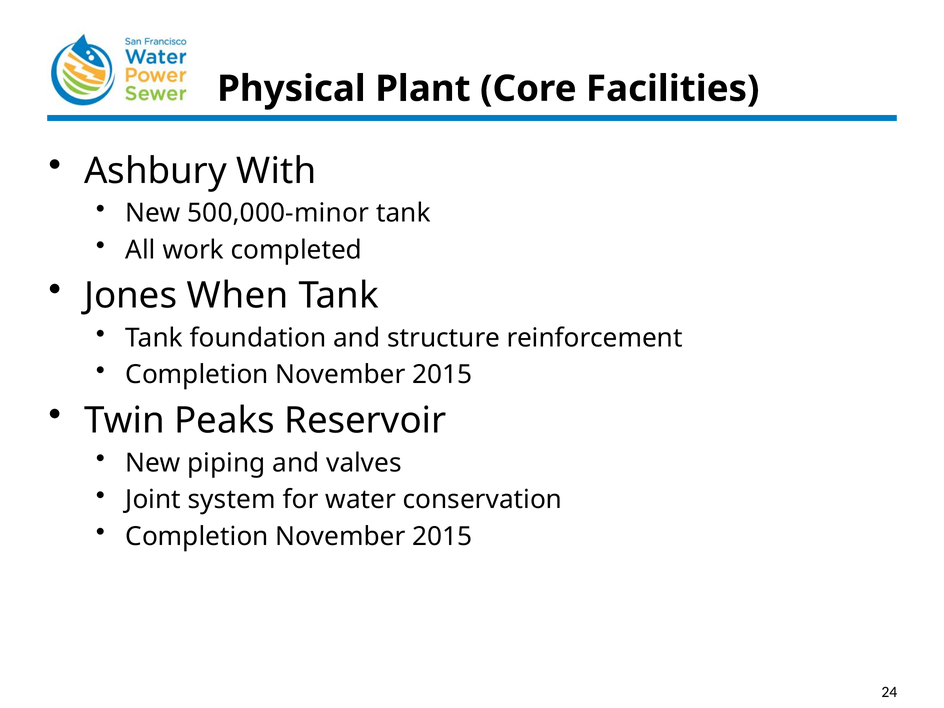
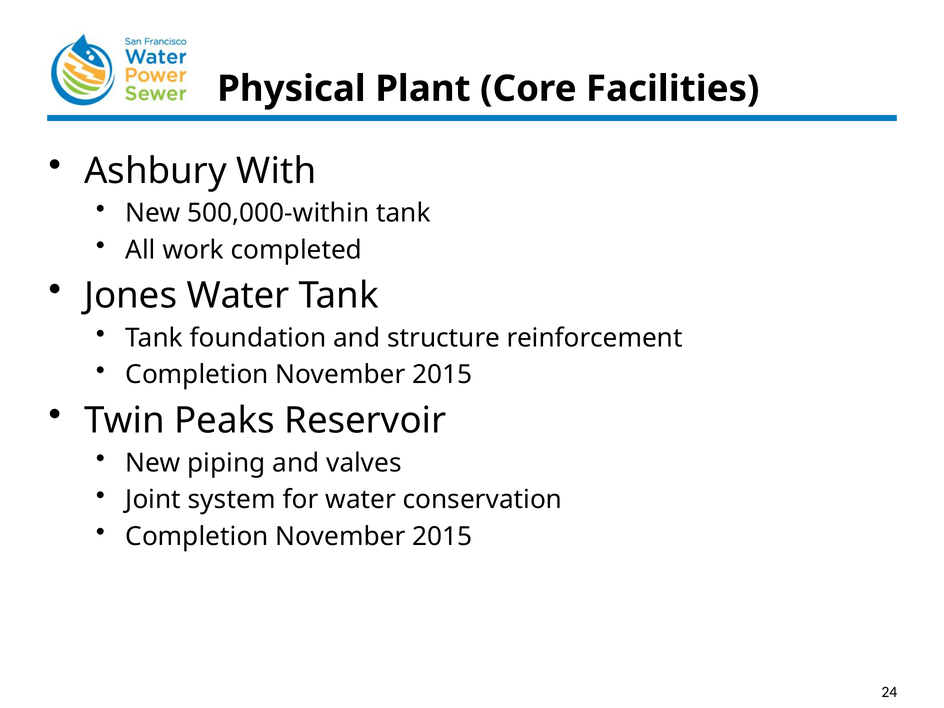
500,000-minor: 500,000-minor -> 500,000-within
Jones When: When -> Water
